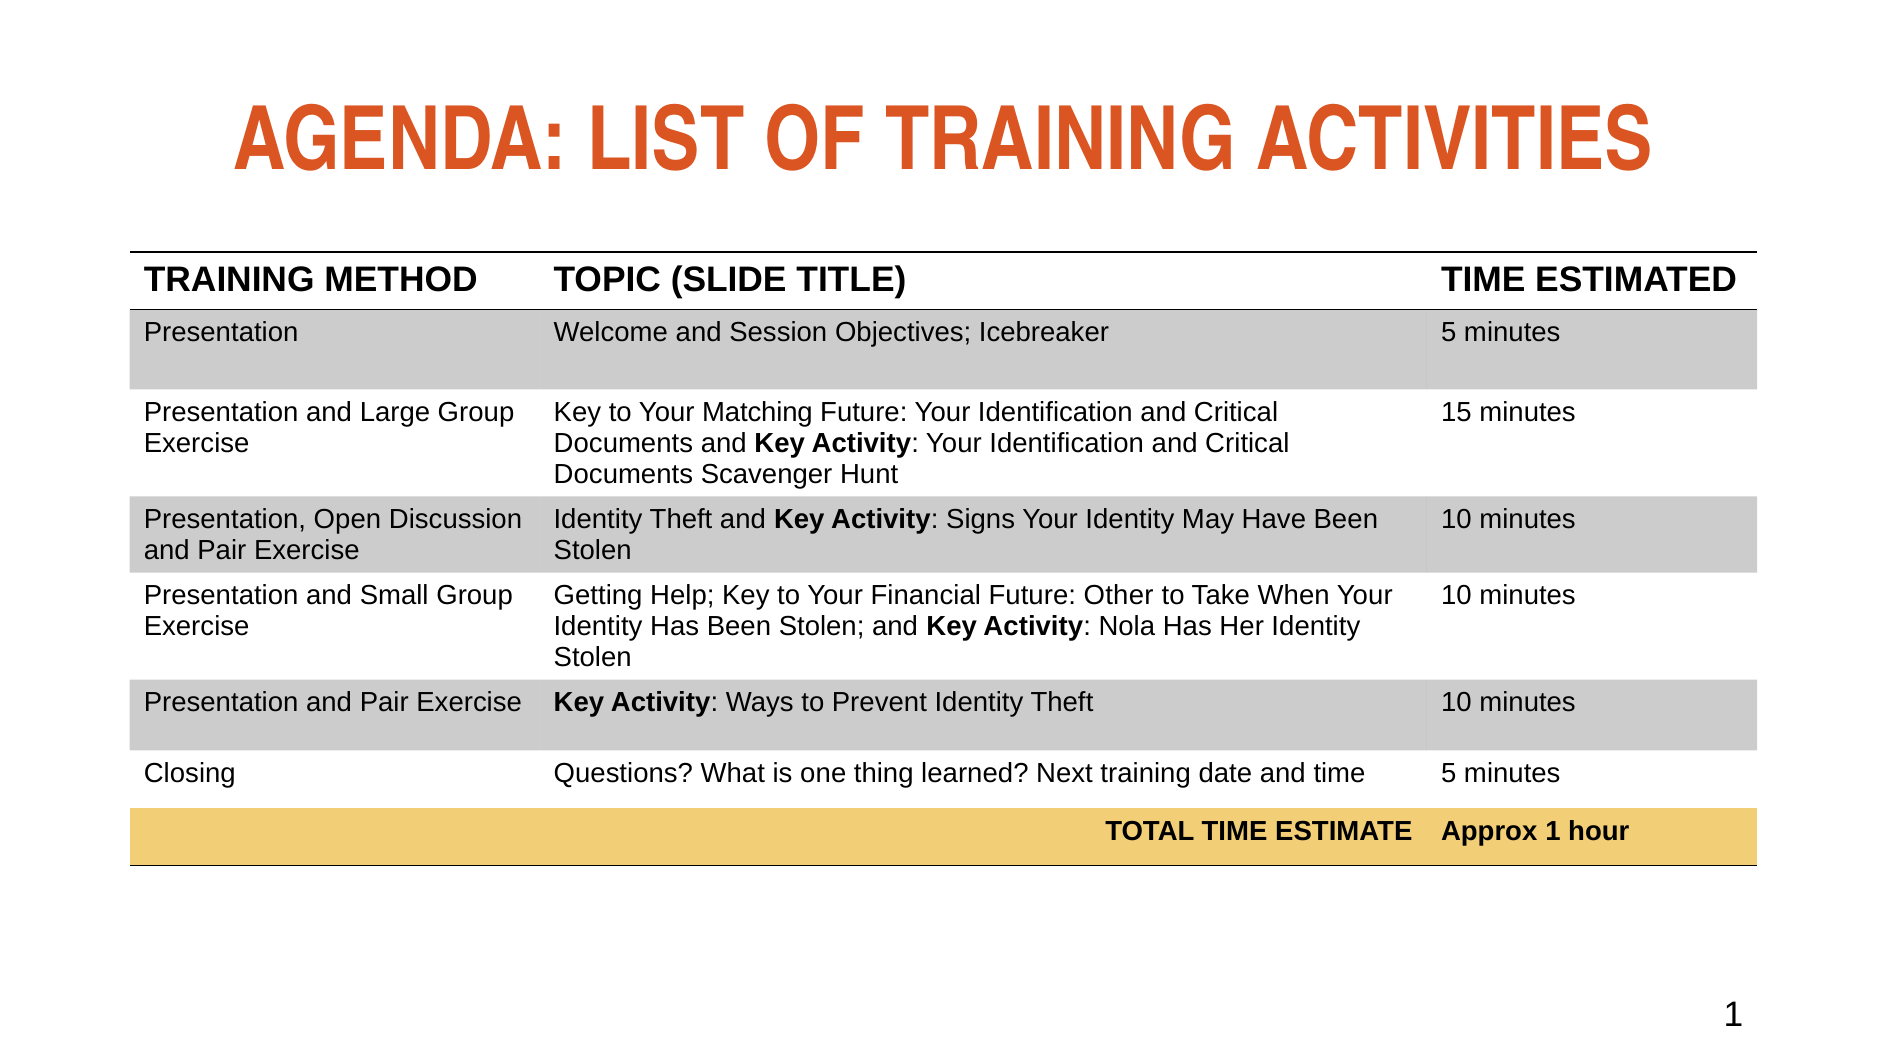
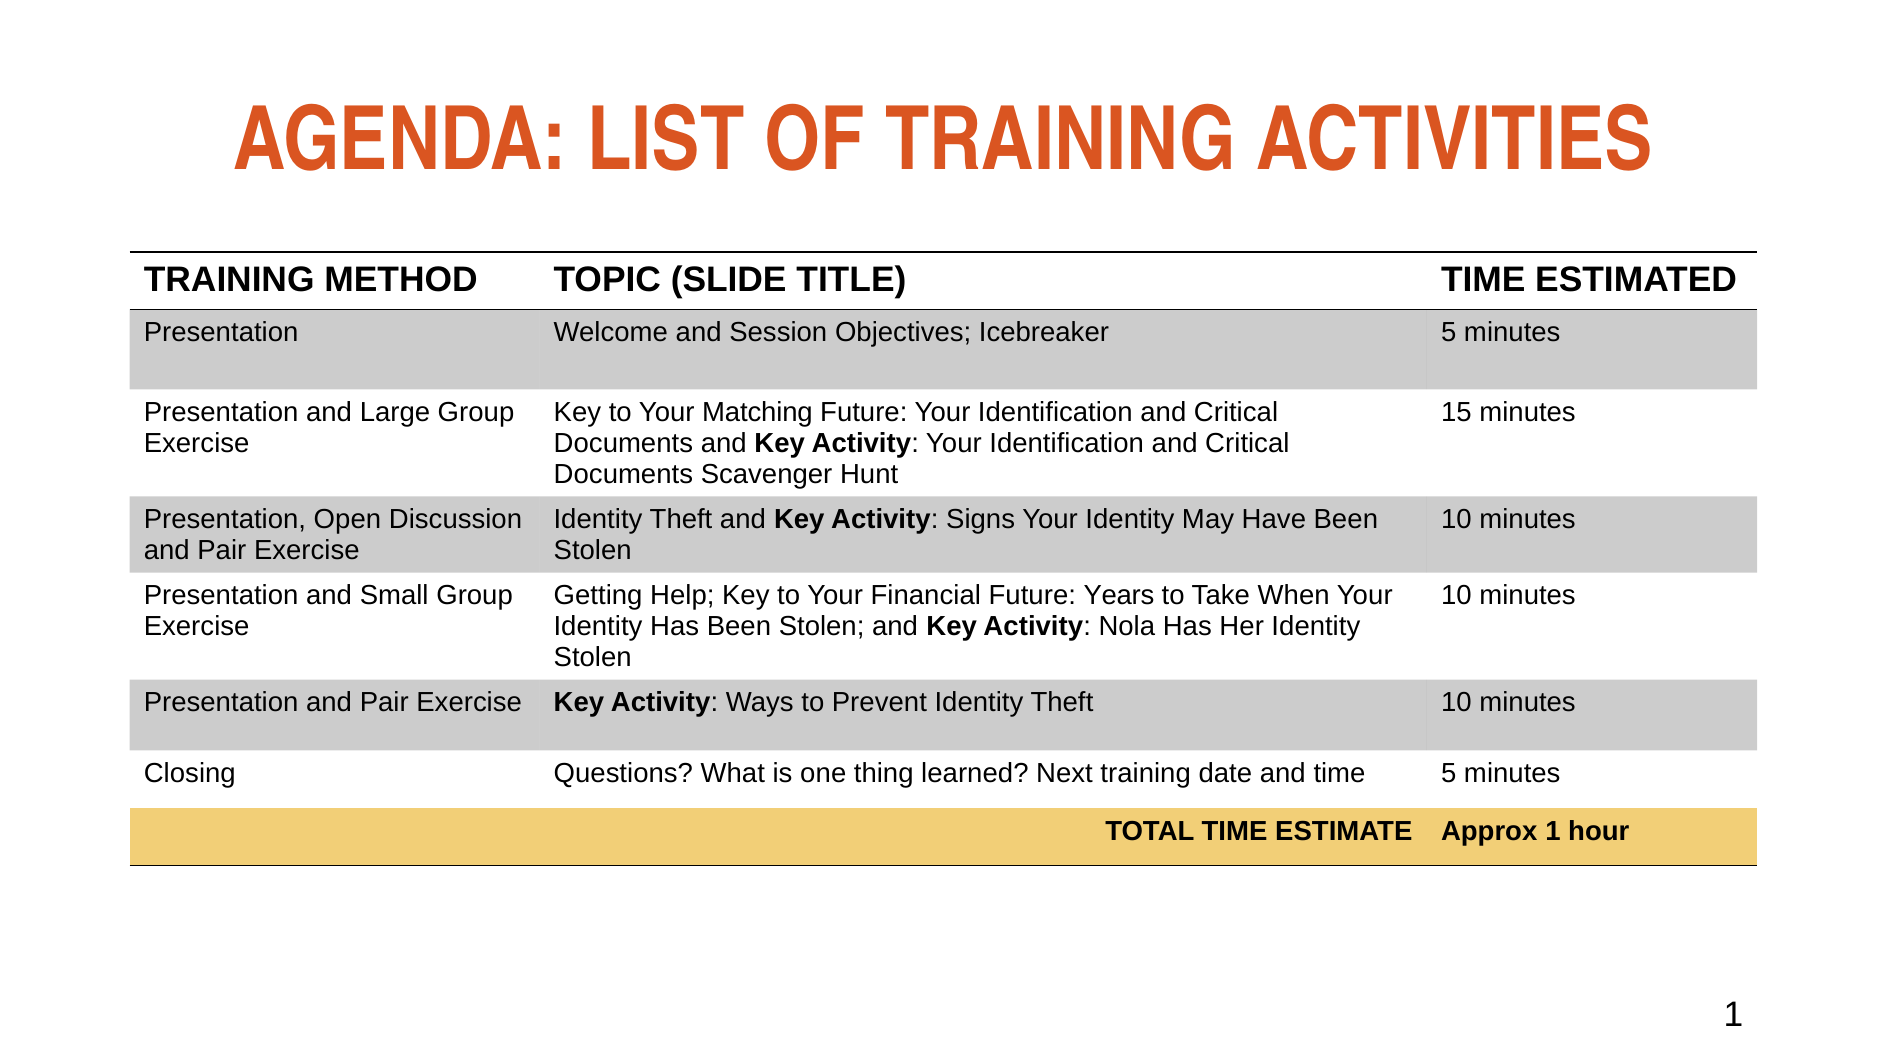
Other: Other -> Years
